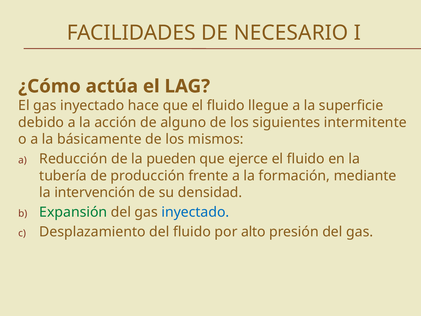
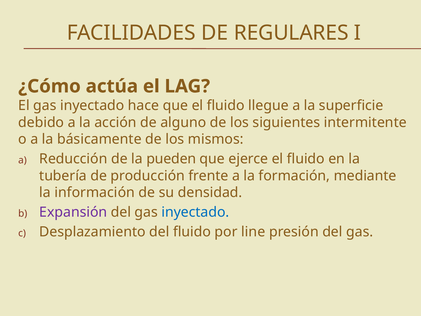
NECESARIO: NECESARIO -> REGULARES
intervención: intervención -> información
Expansión colour: green -> purple
alto: alto -> line
